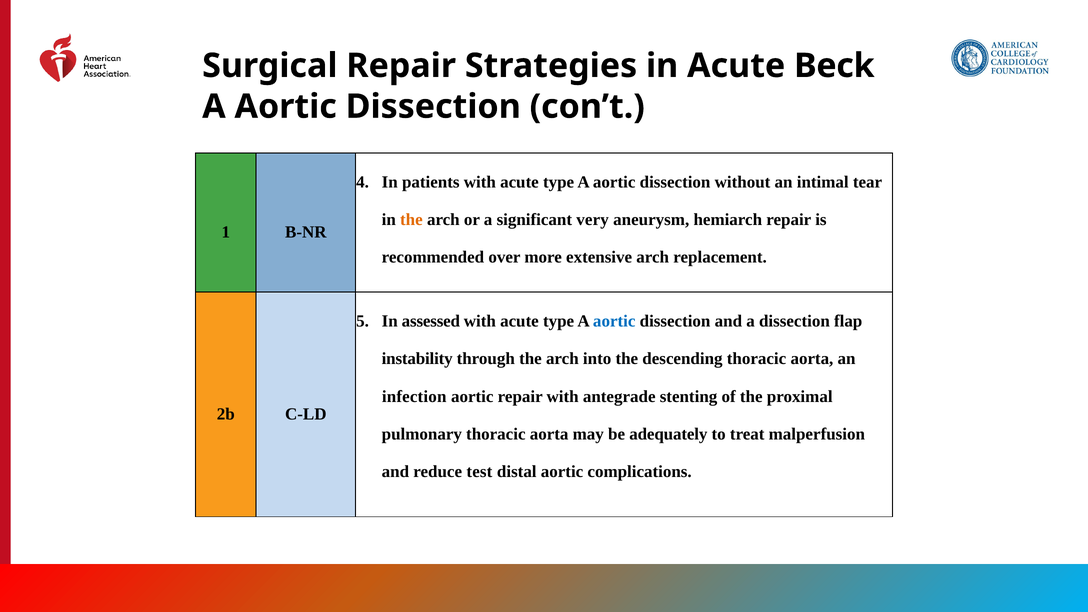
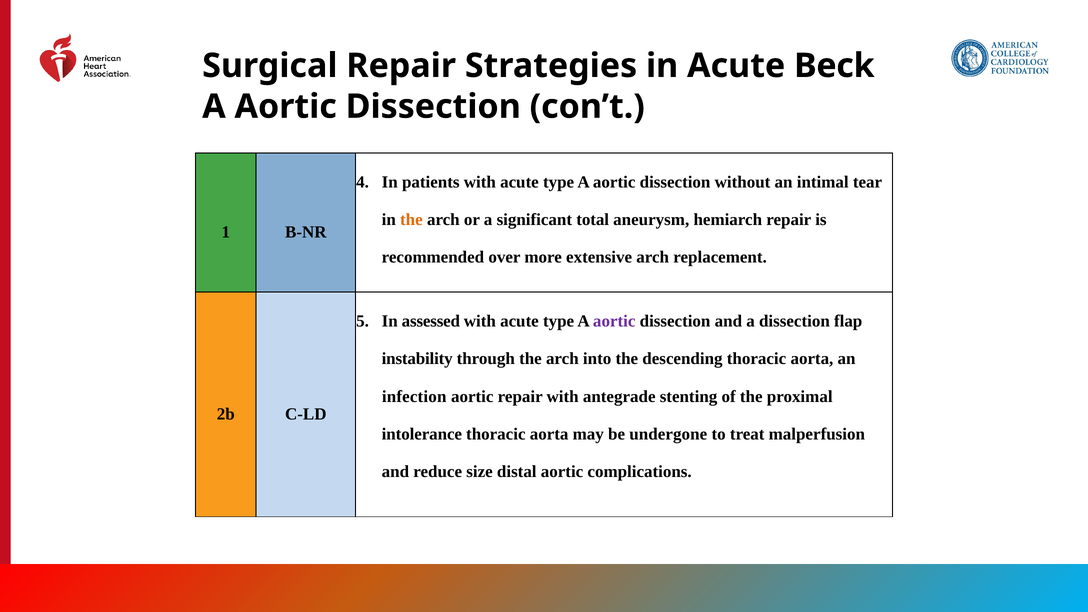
very: very -> total
aortic at (614, 321) colour: blue -> purple
pulmonary: pulmonary -> intolerance
adequately: adequately -> undergone
test: test -> size
